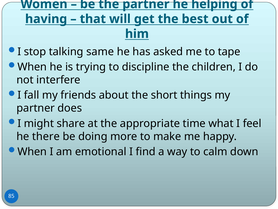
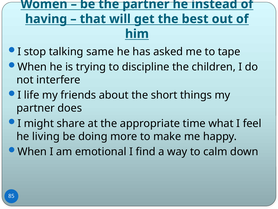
helping: helping -> instead
fall: fall -> life
there: there -> living
